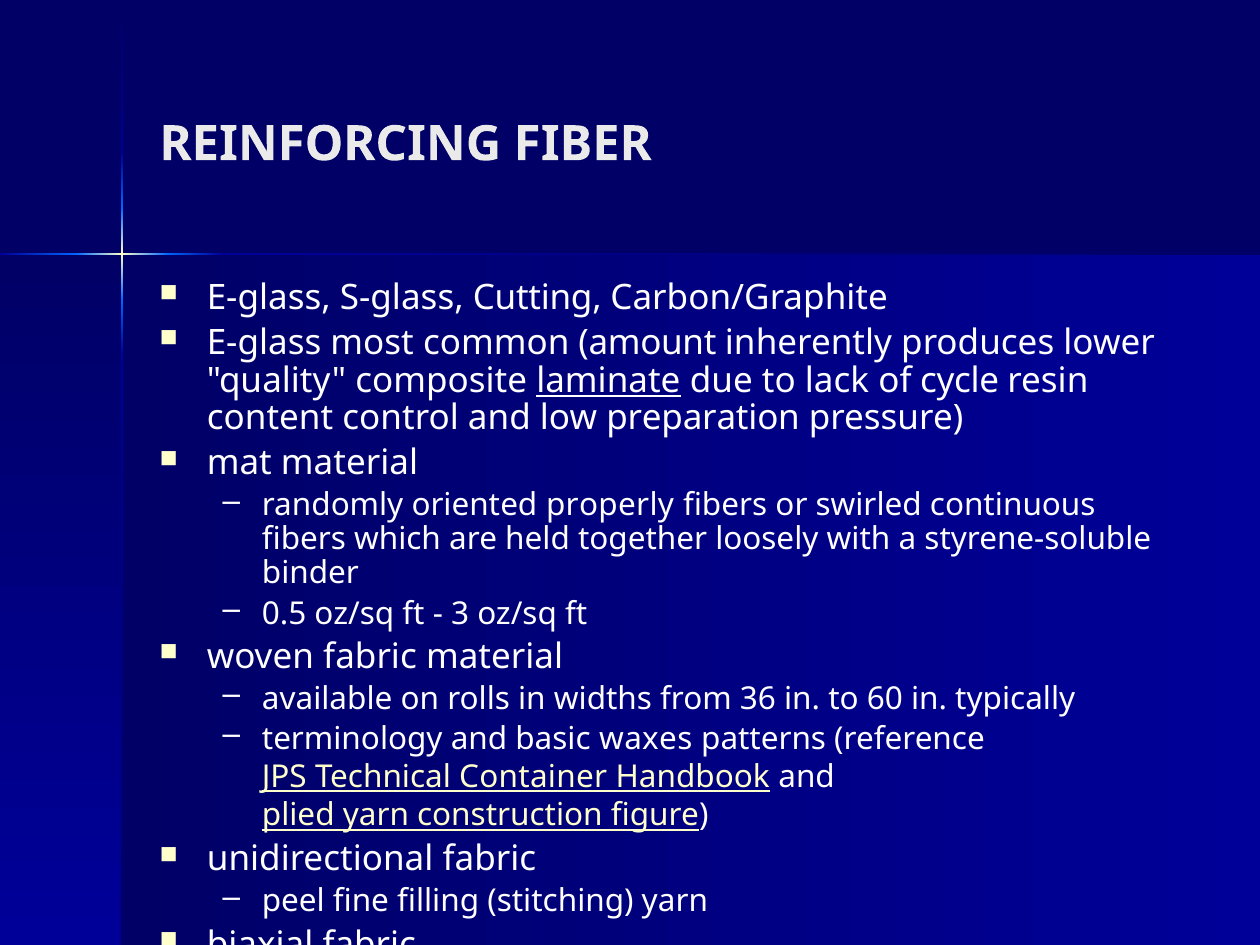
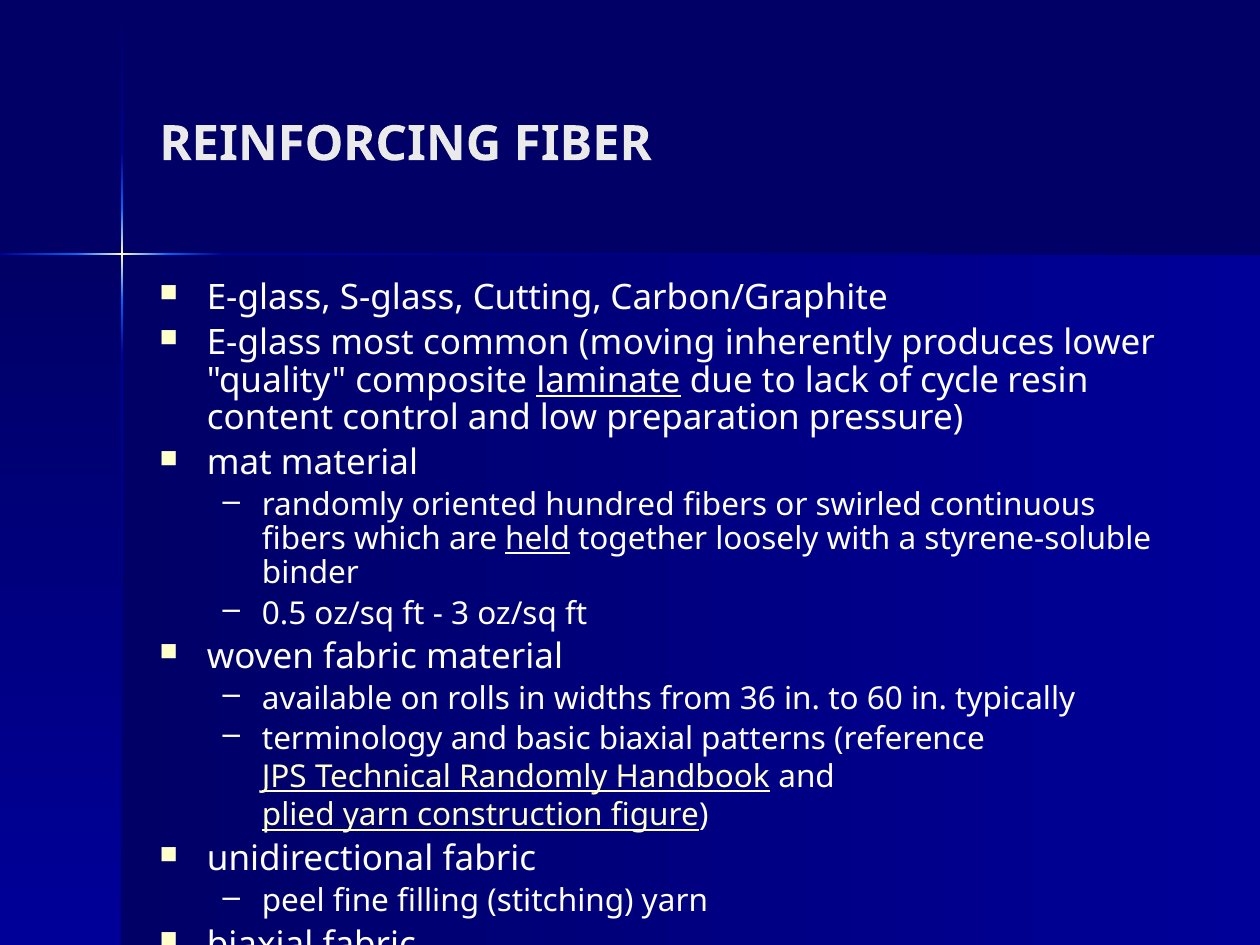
amount: amount -> moving
properly: properly -> hundred
held underline: none -> present
basic waxes: waxes -> biaxial
Technical Container: Container -> Randomly
